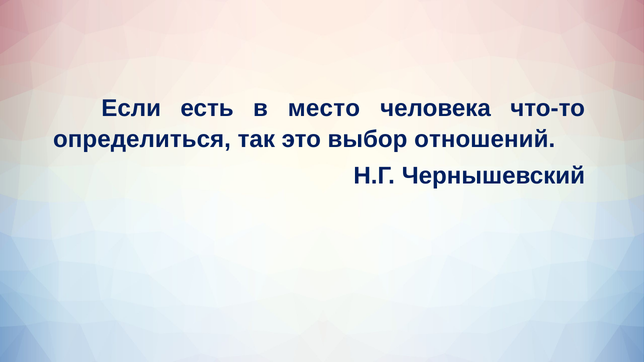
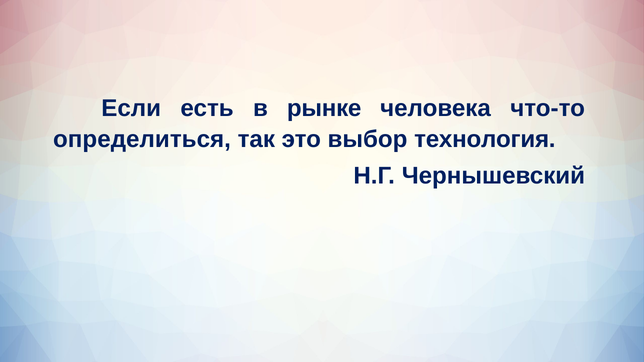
место: место -> рынке
отношений: отношений -> технология
